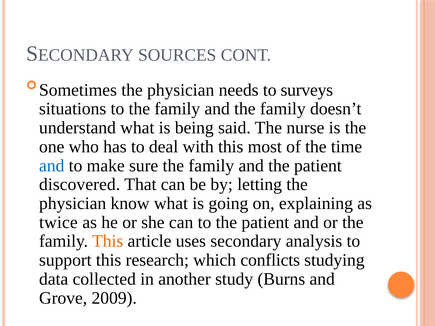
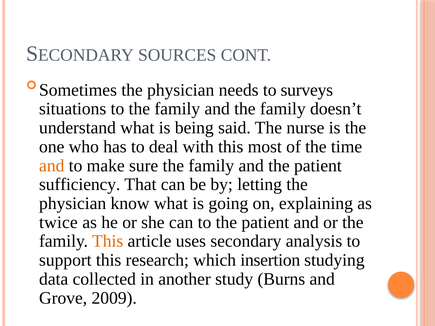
and at (52, 166) colour: blue -> orange
discovered: discovered -> sufficiency
conflicts: conflicts -> insertion
